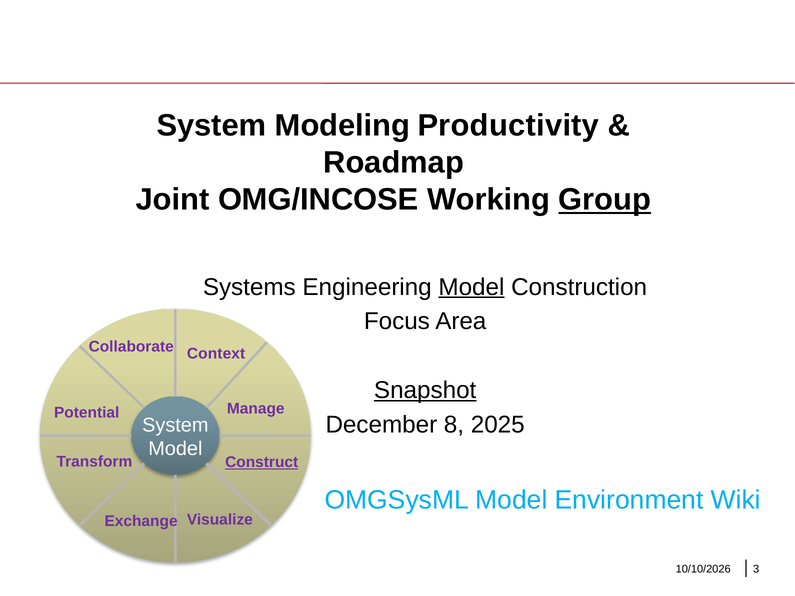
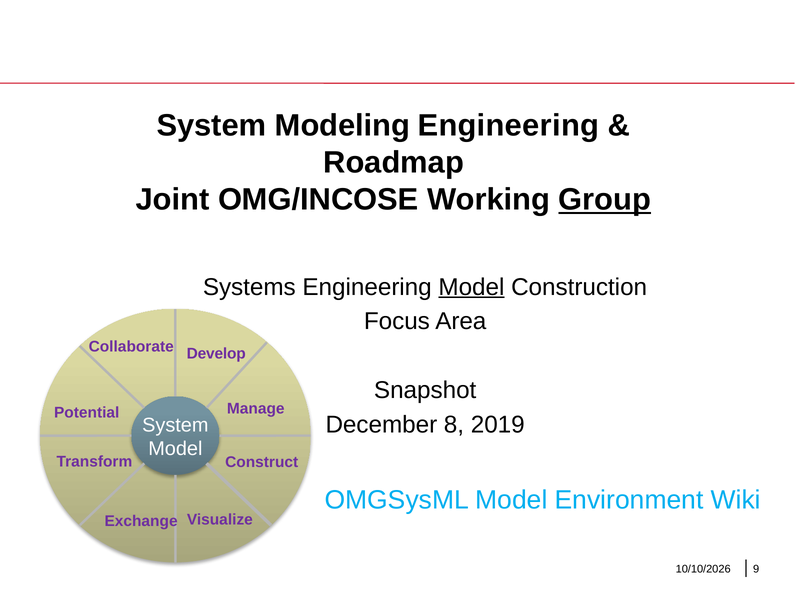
Modeling Productivity: Productivity -> Engineering
Context: Context -> Develop
Snapshot underline: present -> none
2025: 2025 -> 2019
Construct underline: present -> none
3: 3 -> 9
